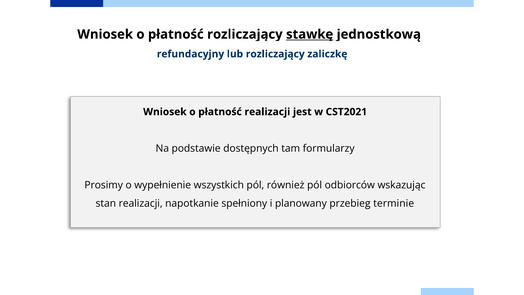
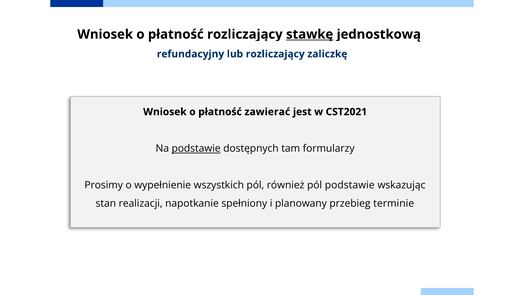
płatność realizacji: realizacji -> zawierać
podstawie at (196, 148) underline: none -> present
pól odbiorców: odbiorców -> podstawie
